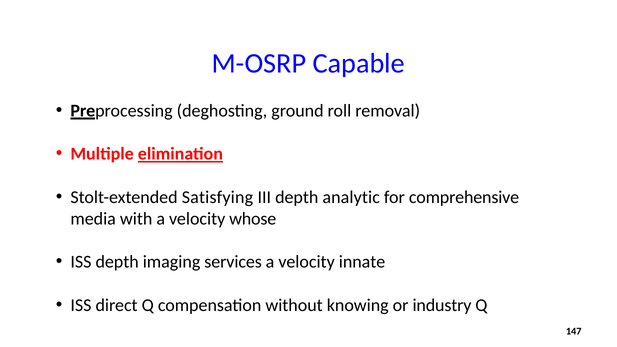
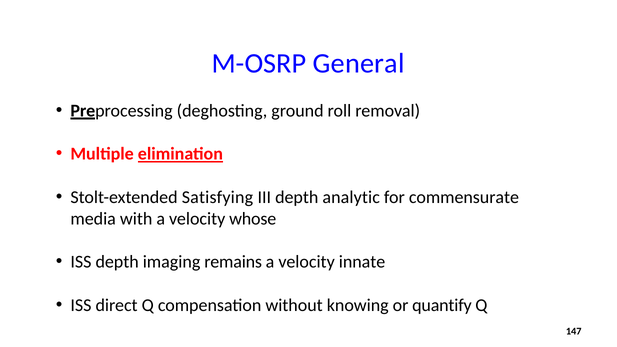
Capable: Capable -> General
comprehensive: comprehensive -> commensurate
services: services -> remains
industry: industry -> quantify
